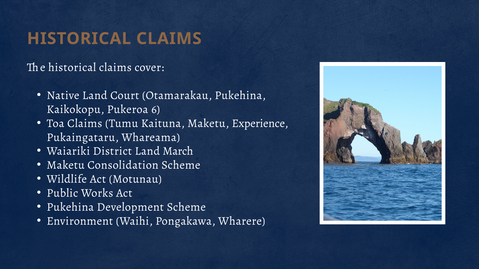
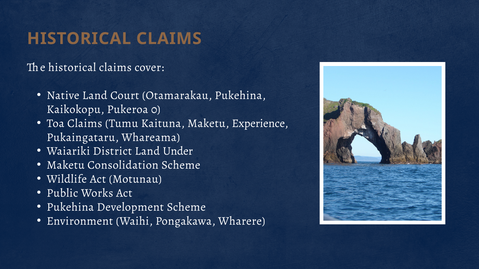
6: 6 -> 0
March: March -> Under
